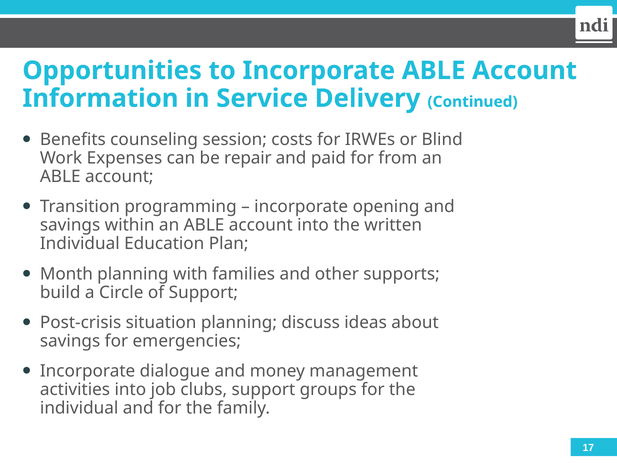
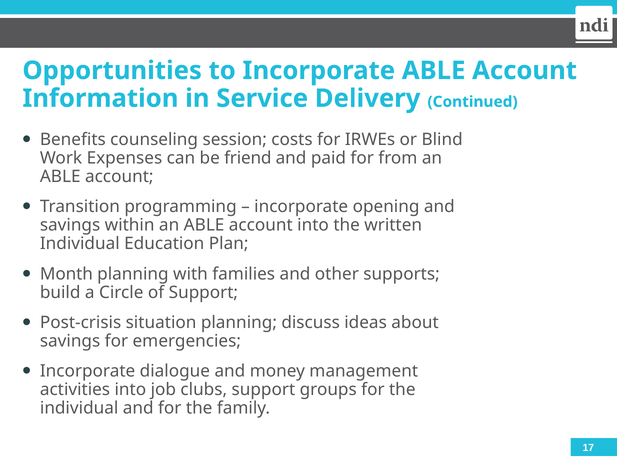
repair: repair -> friend
